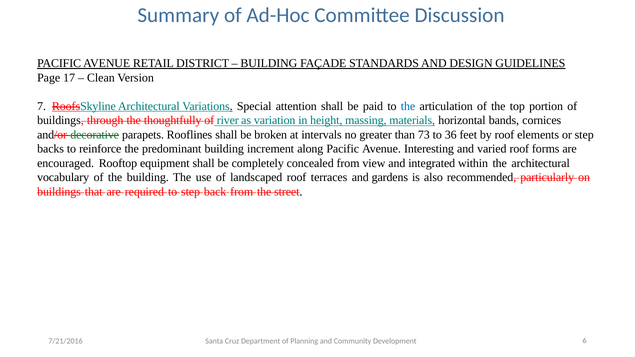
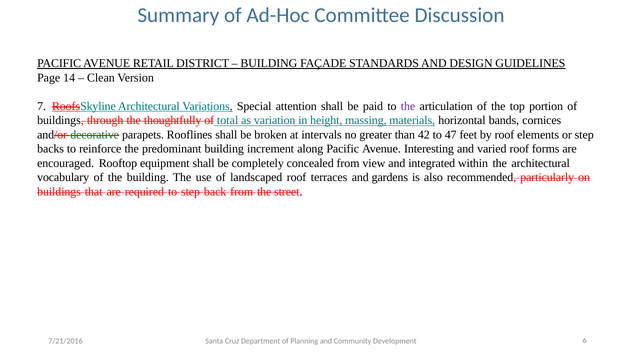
17: 17 -> 14
the at (408, 106) colour: blue -> purple
river: river -> total
73: 73 -> 42
36: 36 -> 47
